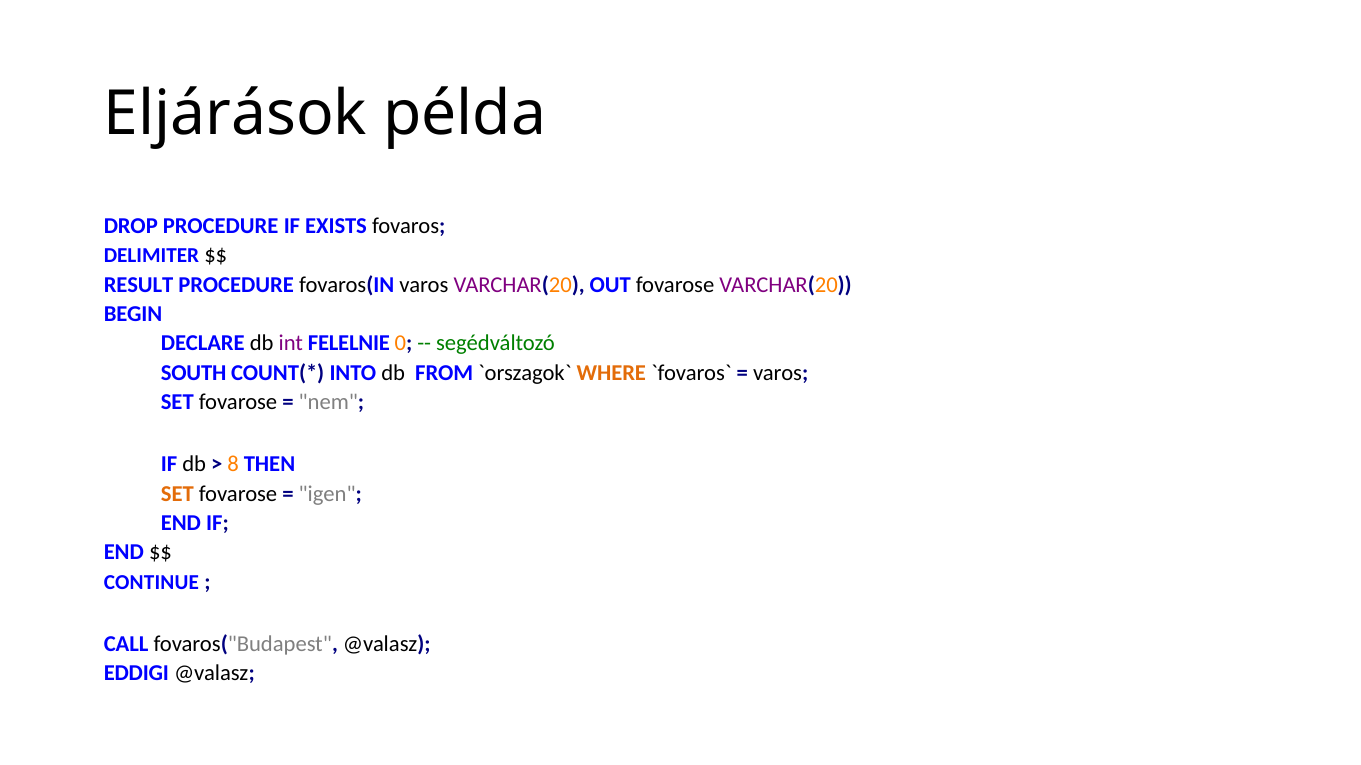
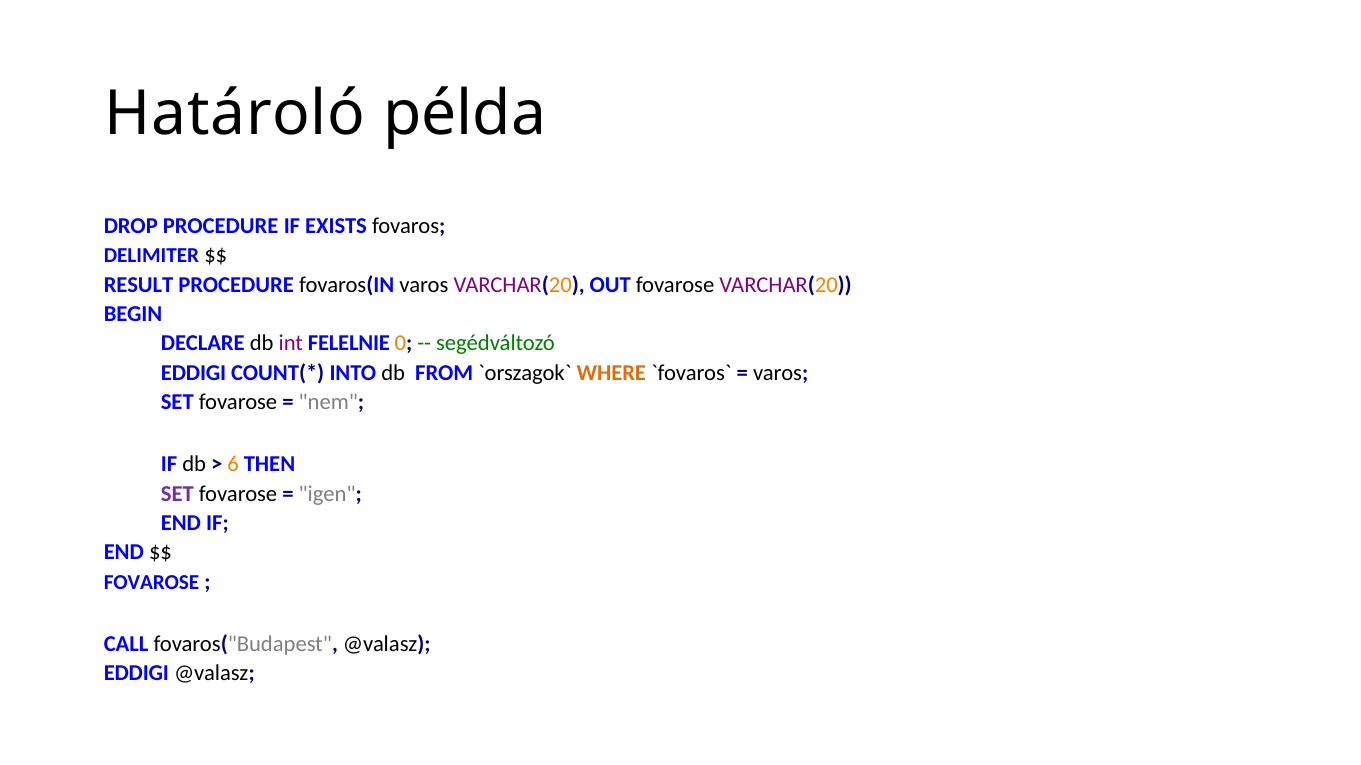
Eljárások: Eljárások -> Határoló
SOUTH at (194, 373): SOUTH -> EDDIGI
8: 8 -> 6
SET at (177, 494) colour: orange -> purple
CONTINUE at (151, 582): CONTINUE -> FOVAROSE
